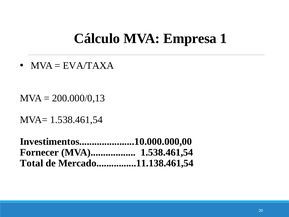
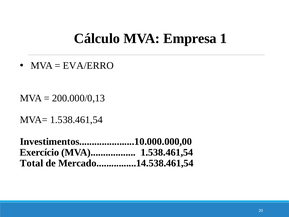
EVA/TAXA: EVA/TAXA -> EVA/ERRO
Fornecer: Fornecer -> Exercício
Mercado................11.138.461,54: Mercado................11.138.461,54 -> Mercado................14.538.461,54
